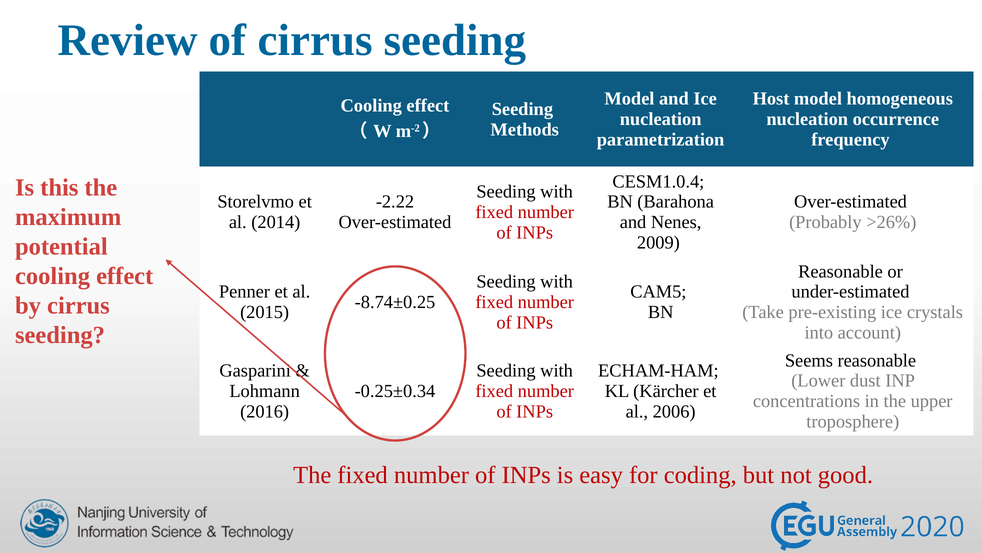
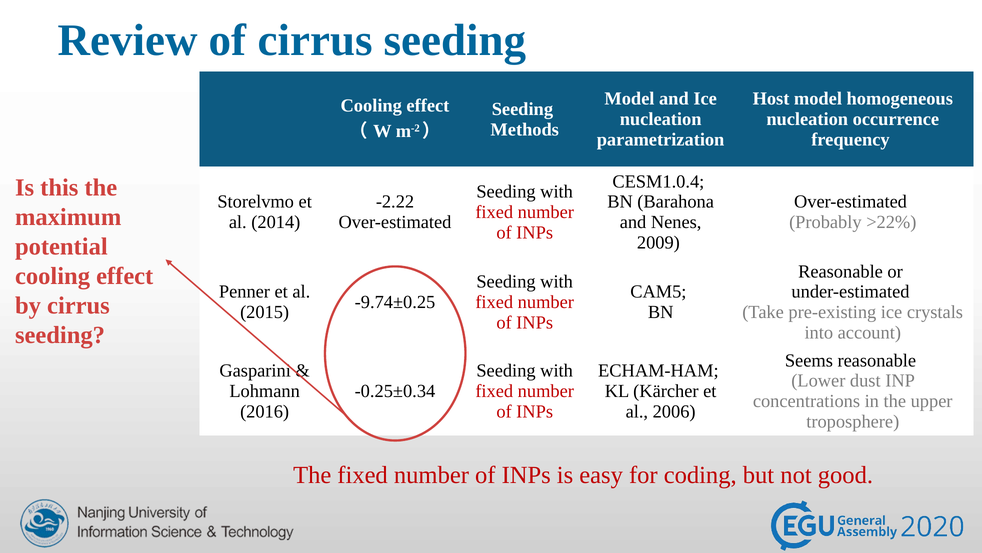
>26%: >26% -> >22%
-8.74±0.25: -8.74±0.25 -> -9.74±0.25
